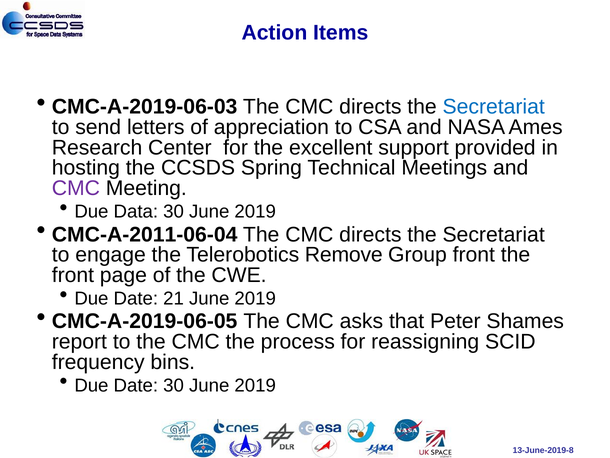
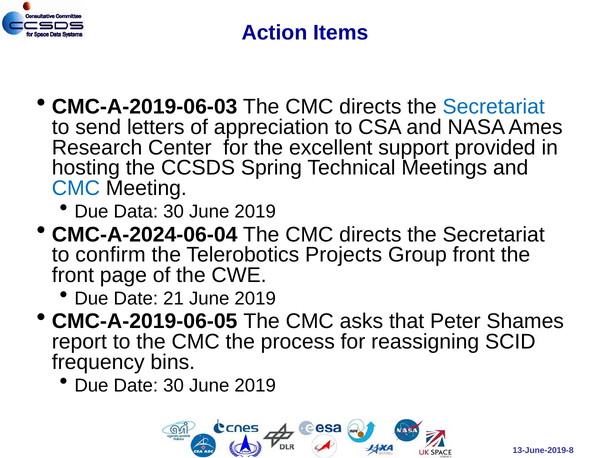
CMC at (76, 188) colour: purple -> blue
CMC-A-2011-06-04: CMC-A-2011-06-04 -> CMC-A-2024-06-04
engage: engage -> confirm
Remove: Remove -> Projects
